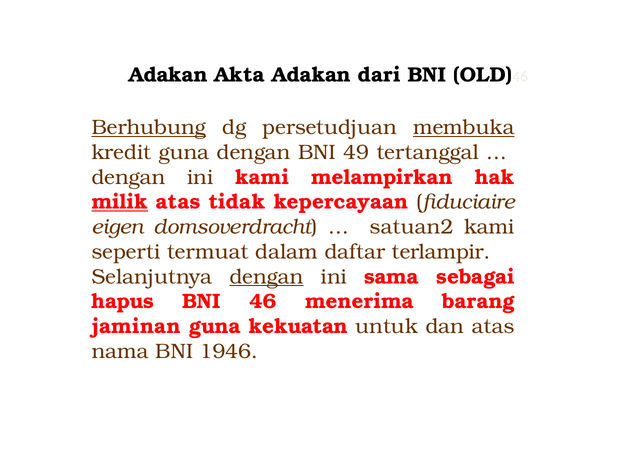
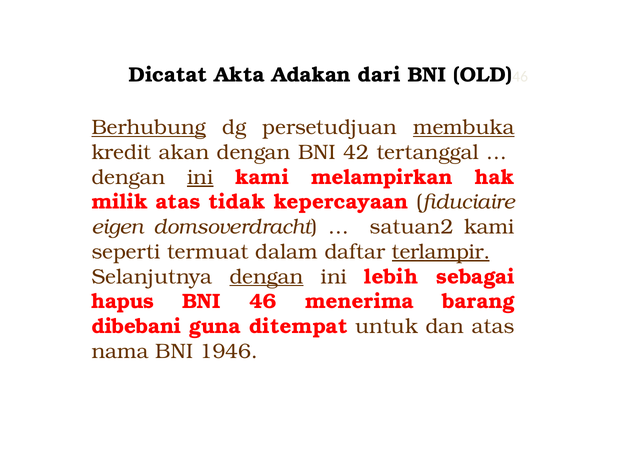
Adakan at (168, 75): Adakan -> Dicatat
kredit guna: guna -> akan
49: 49 -> 42
ini at (200, 177) underline: none -> present
milik underline: present -> none
terlampir underline: none -> present
sama: sama -> lebih
jaminan: jaminan -> dibebani
kekuatan: kekuatan -> ditempat
